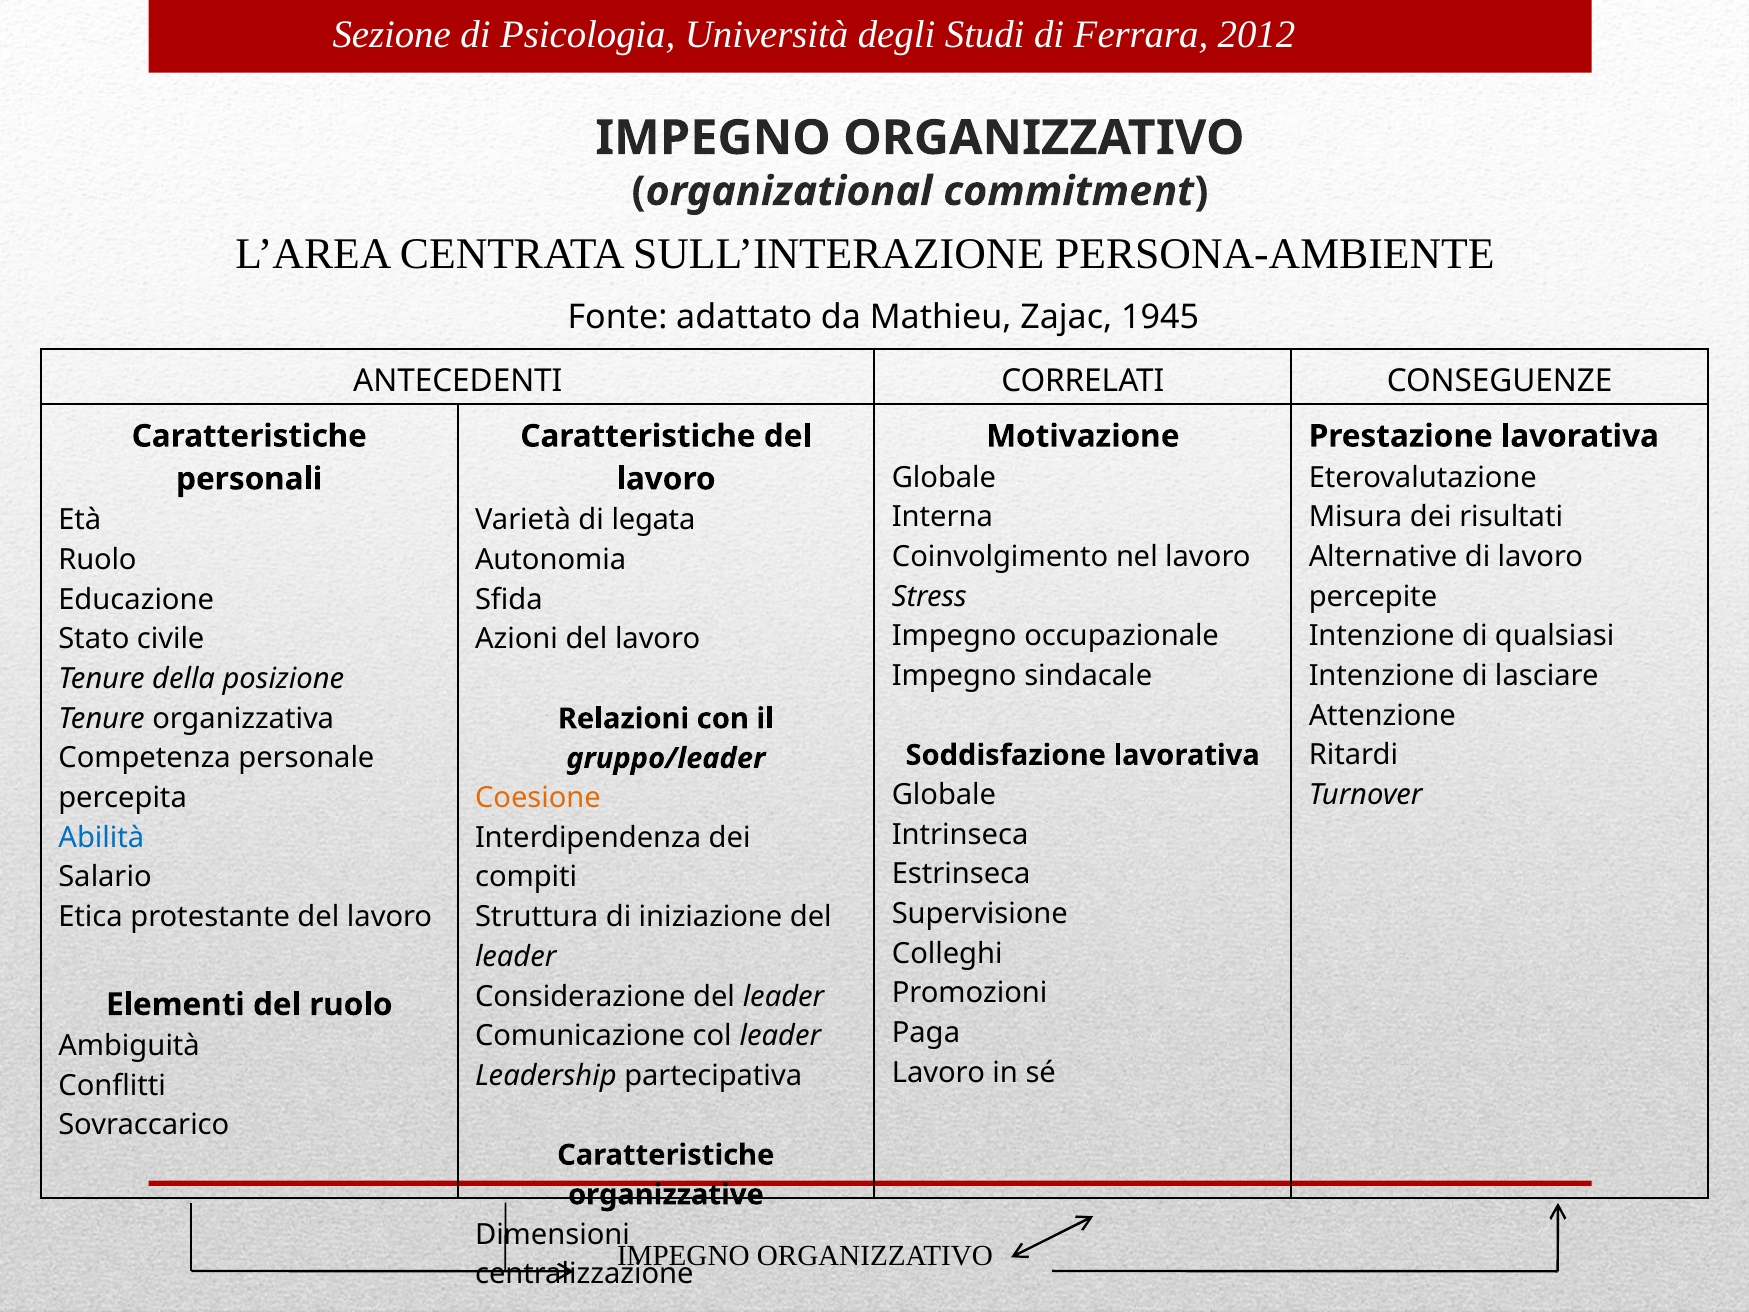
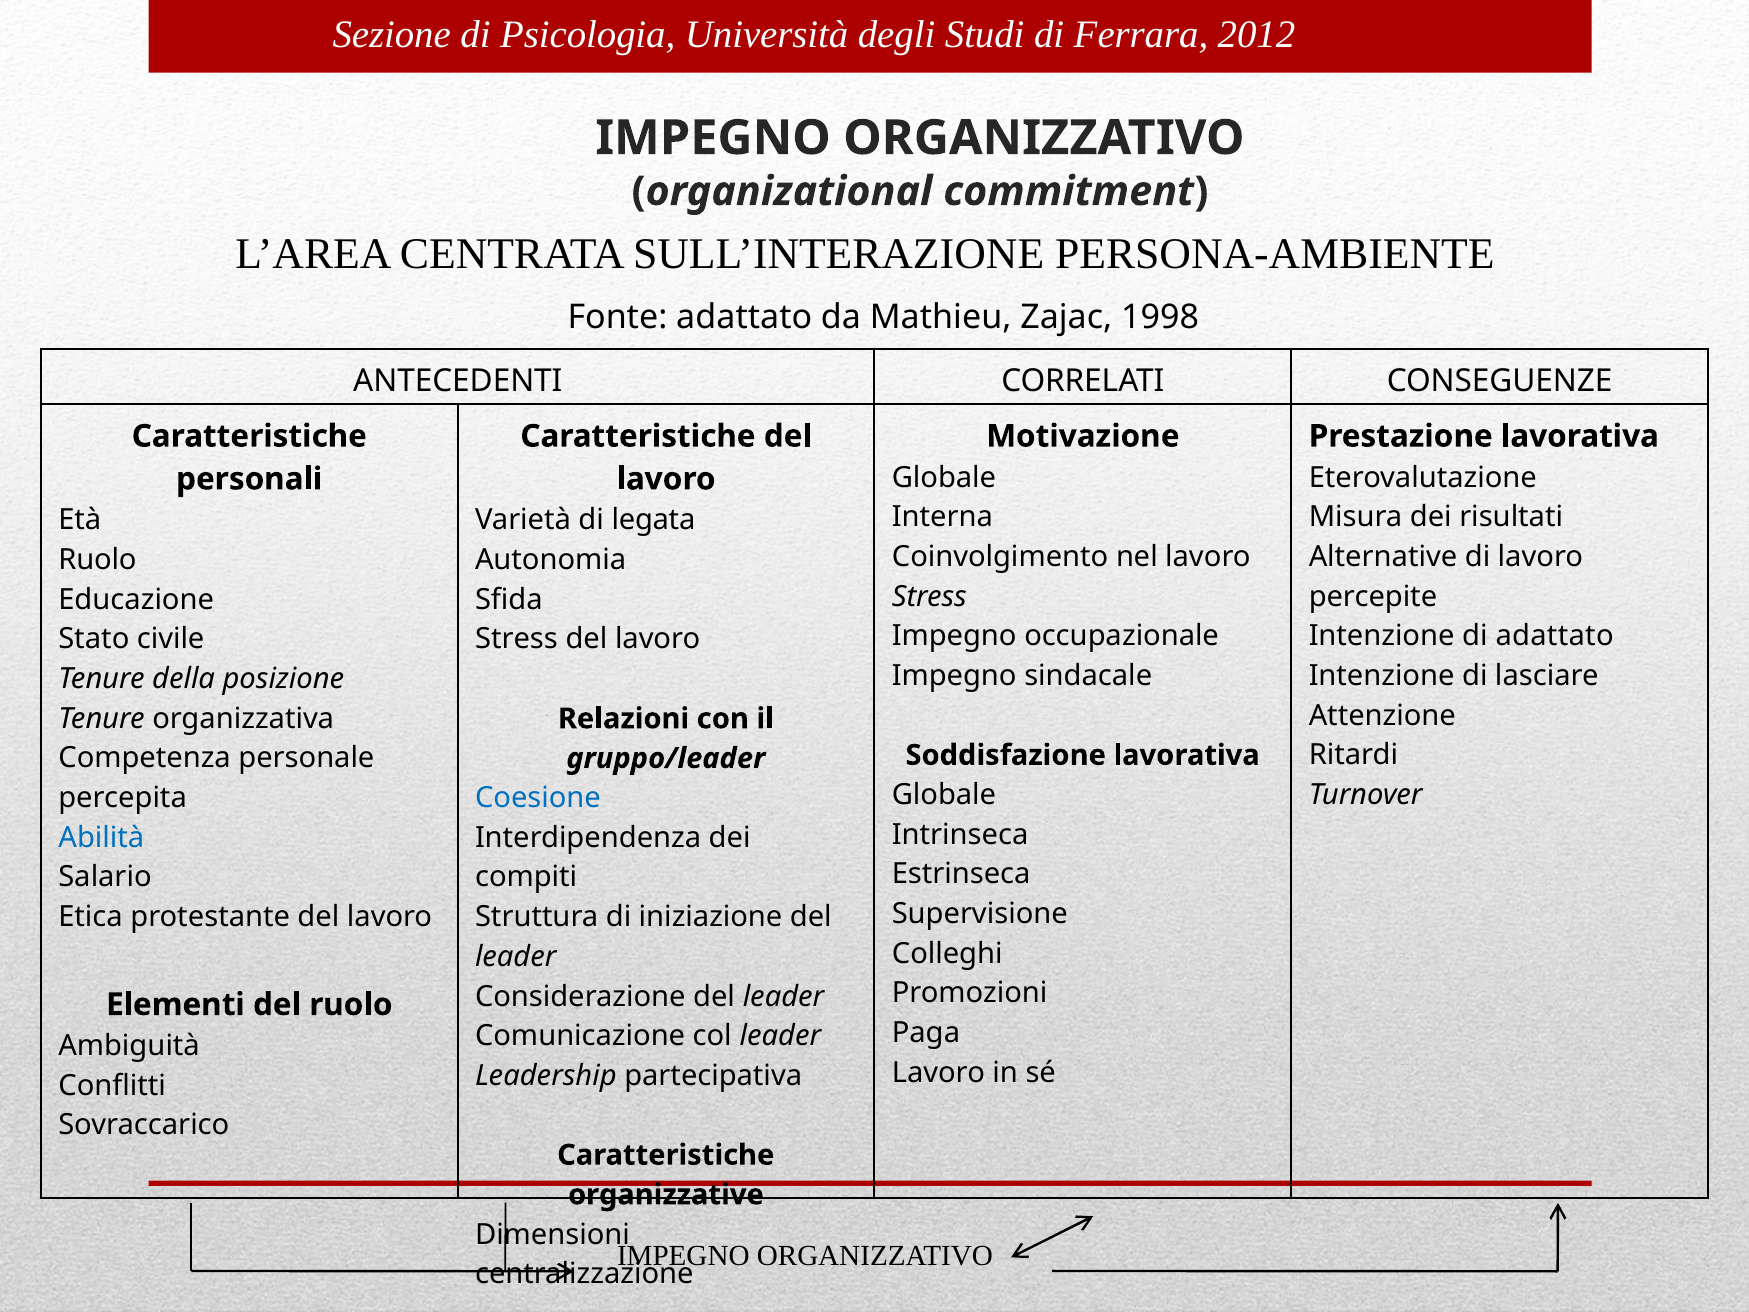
1945: 1945 -> 1998
di qualsiasi: qualsiasi -> adattato
Azioni at (516, 639): Azioni -> Stress
Coesione colour: orange -> blue
